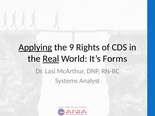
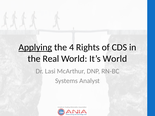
9: 9 -> 4
Real underline: present -> none
It’s Forms: Forms -> World
